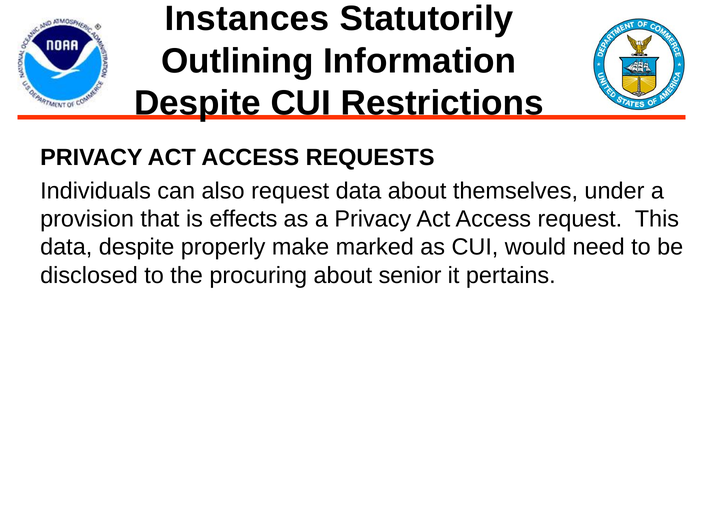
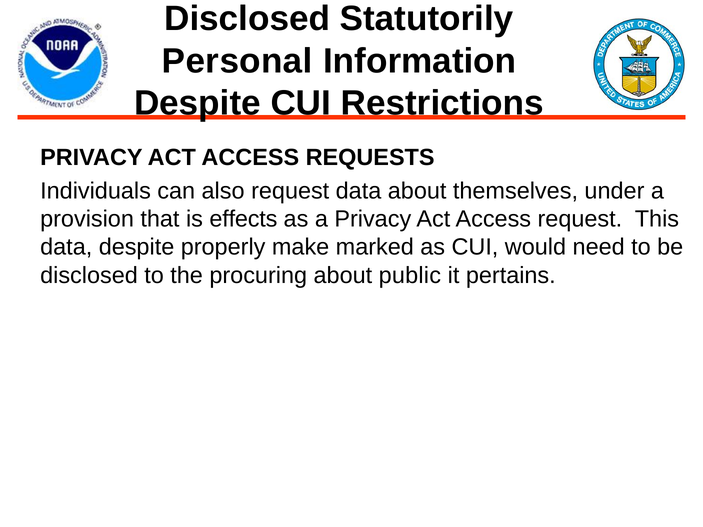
Instances at (247, 19): Instances -> Disclosed
Outlining: Outlining -> Personal
senior: senior -> public
